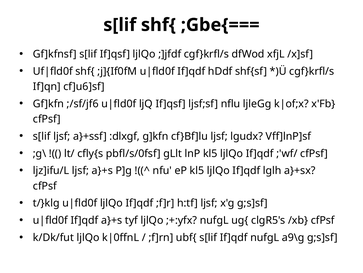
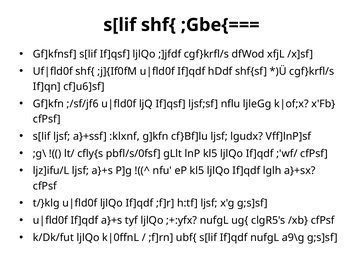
:dlxgf: :dlxgf -> :klxnf
